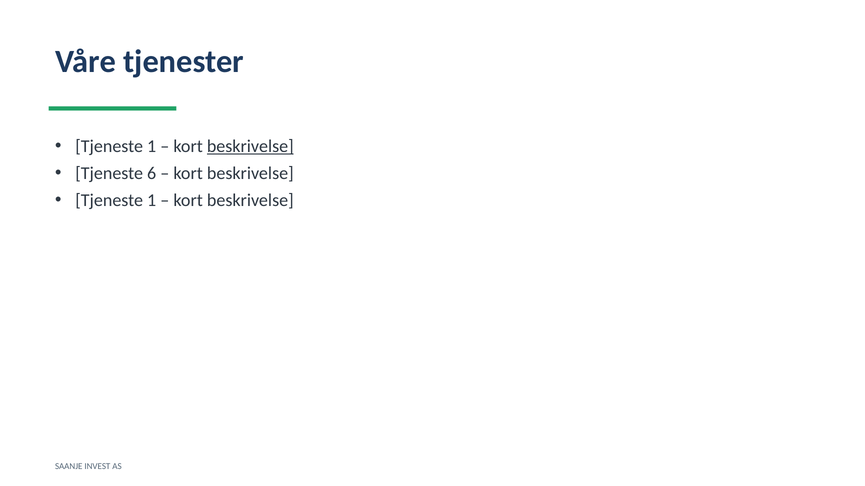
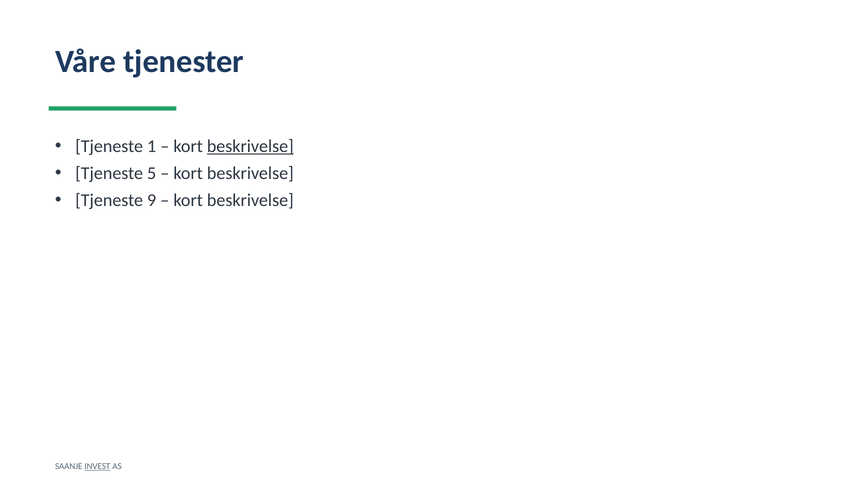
6: 6 -> 5
1 at (152, 201): 1 -> 9
INVEST underline: none -> present
